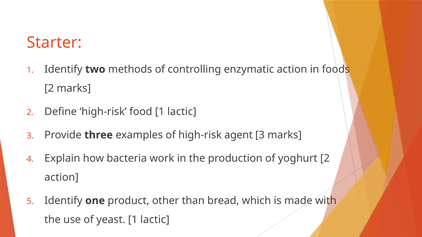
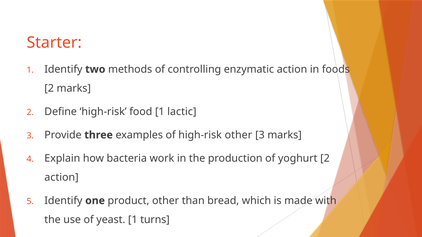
high-risk agent: agent -> other
yeast 1 lactic: lactic -> turns
